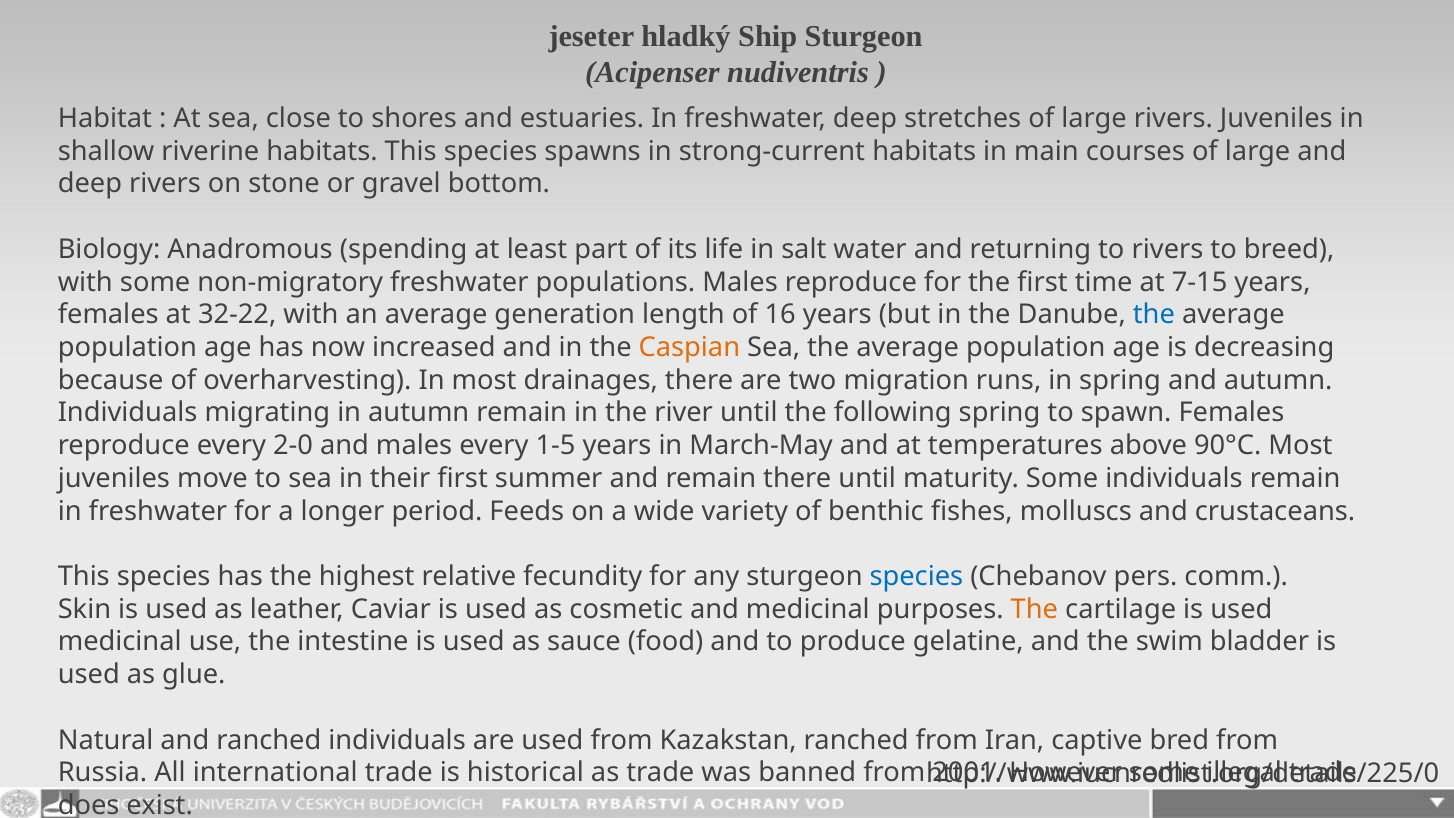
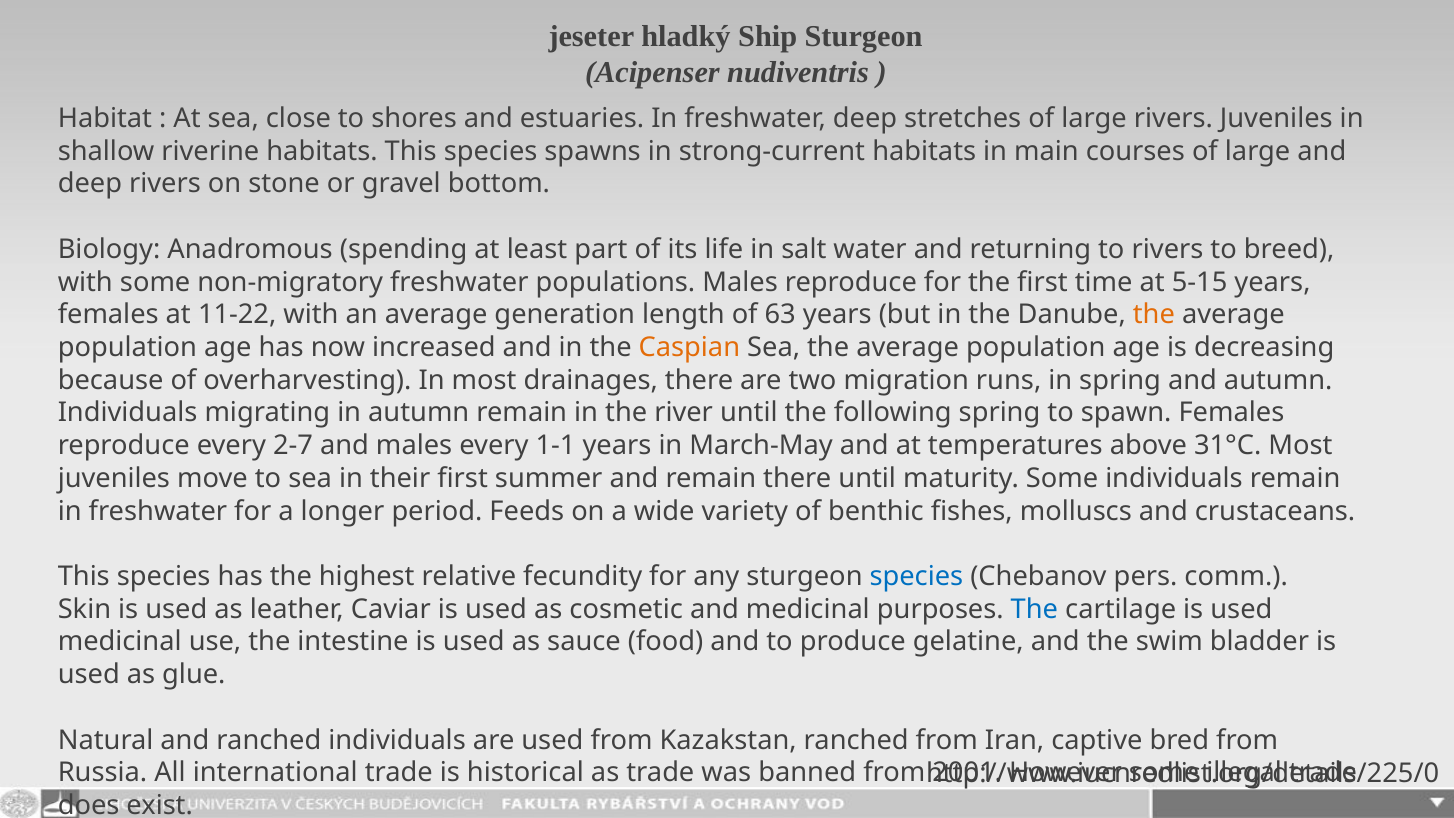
7-15: 7-15 -> 5-15
32-22: 32-22 -> 11-22
16: 16 -> 63
the at (1154, 315) colour: blue -> orange
2-0: 2-0 -> 2-7
1-5: 1-5 -> 1-1
90°C: 90°C -> 31°C
The at (1034, 609) colour: orange -> blue
